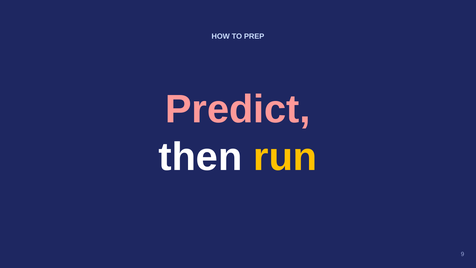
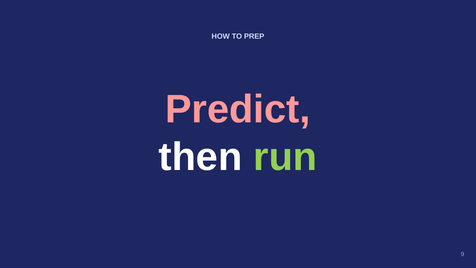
run colour: yellow -> light green
